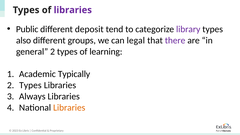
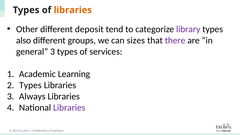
libraries at (73, 10) colour: purple -> orange
Public: Public -> Other
legal: legal -> sizes
general 2: 2 -> 3
learning: learning -> services
Typically: Typically -> Learning
Libraries at (69, 108) colour: orange -> purple
